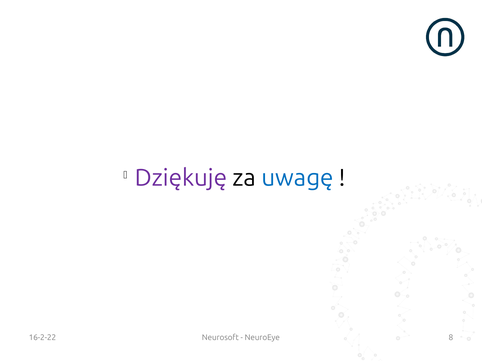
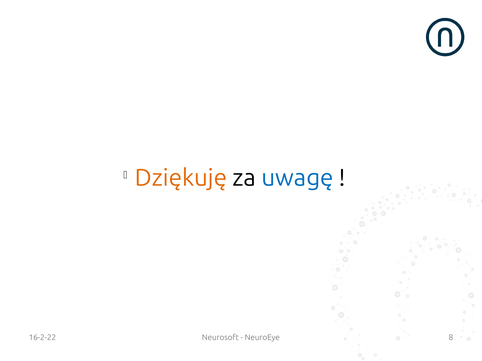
Dziękuję colour: purple -> orange
